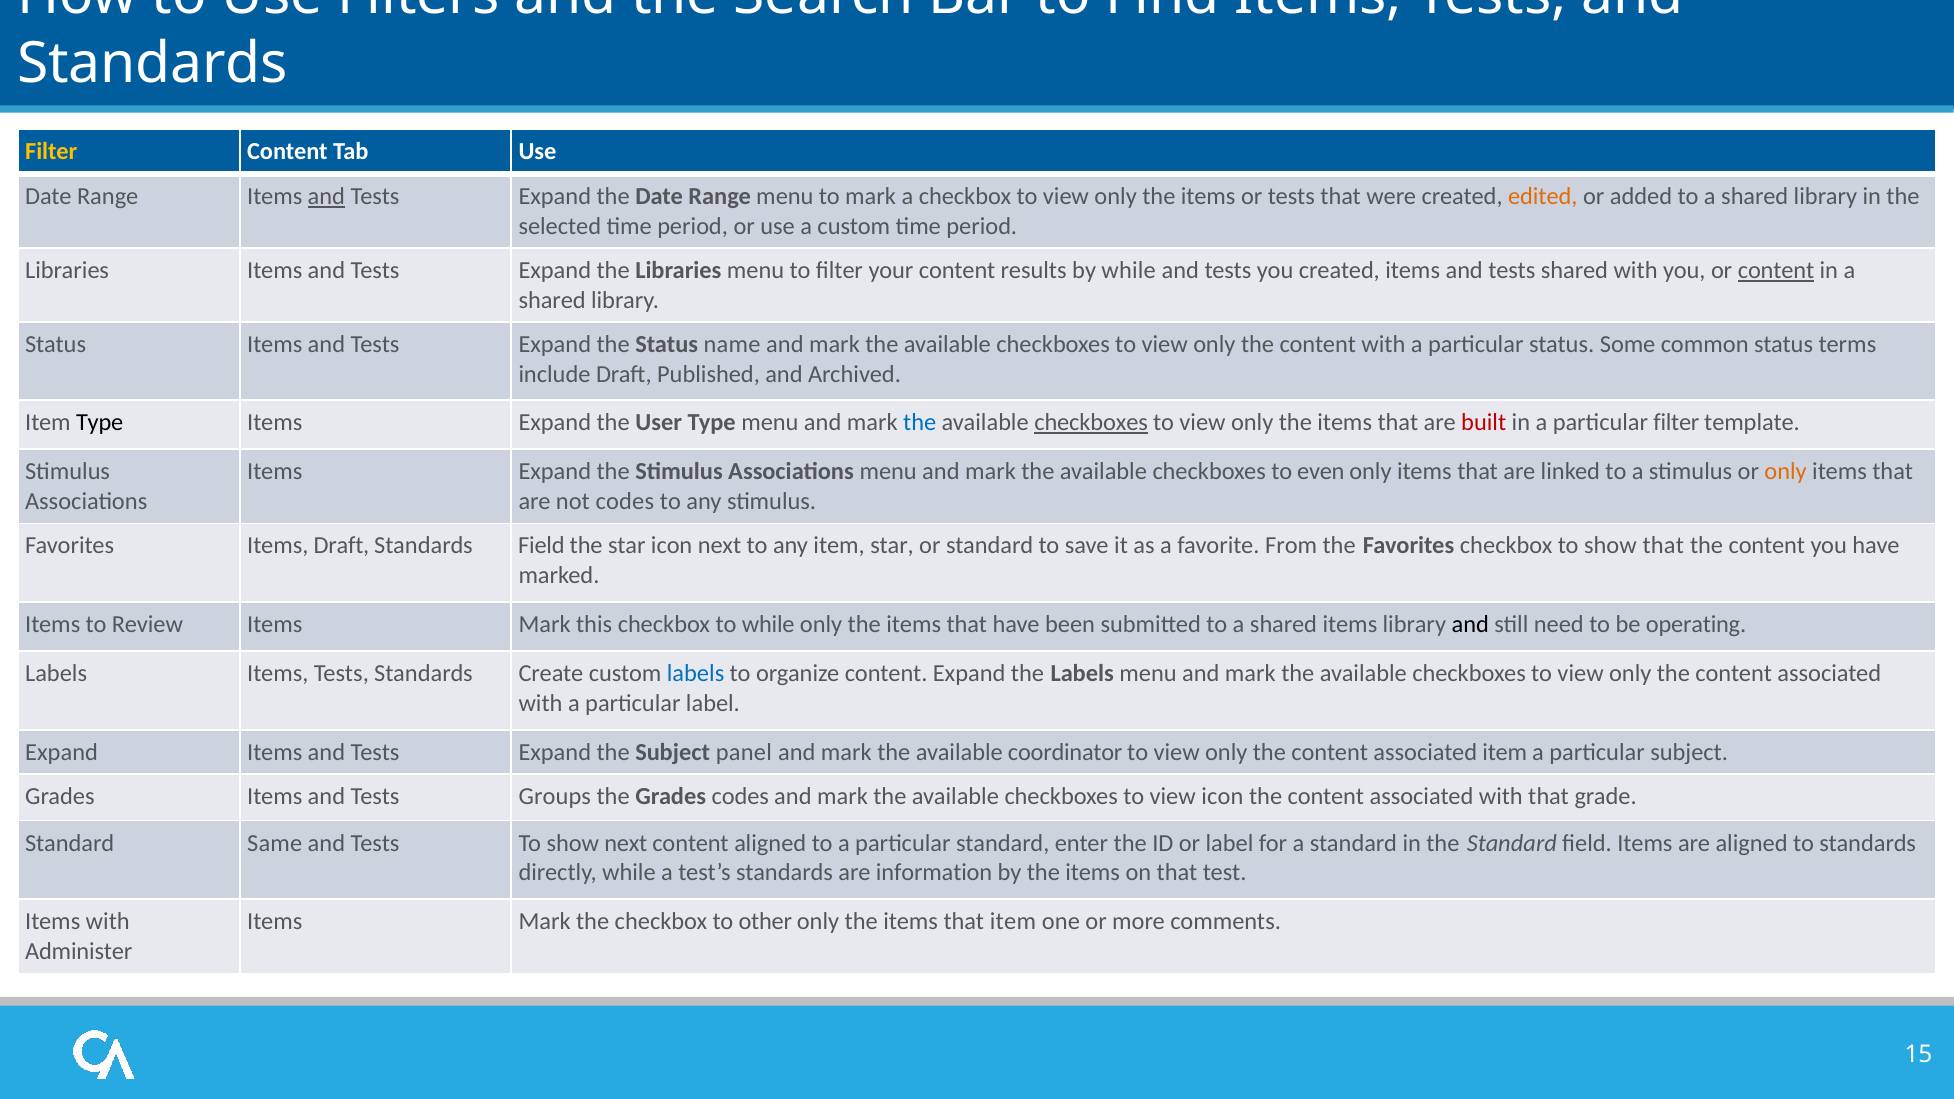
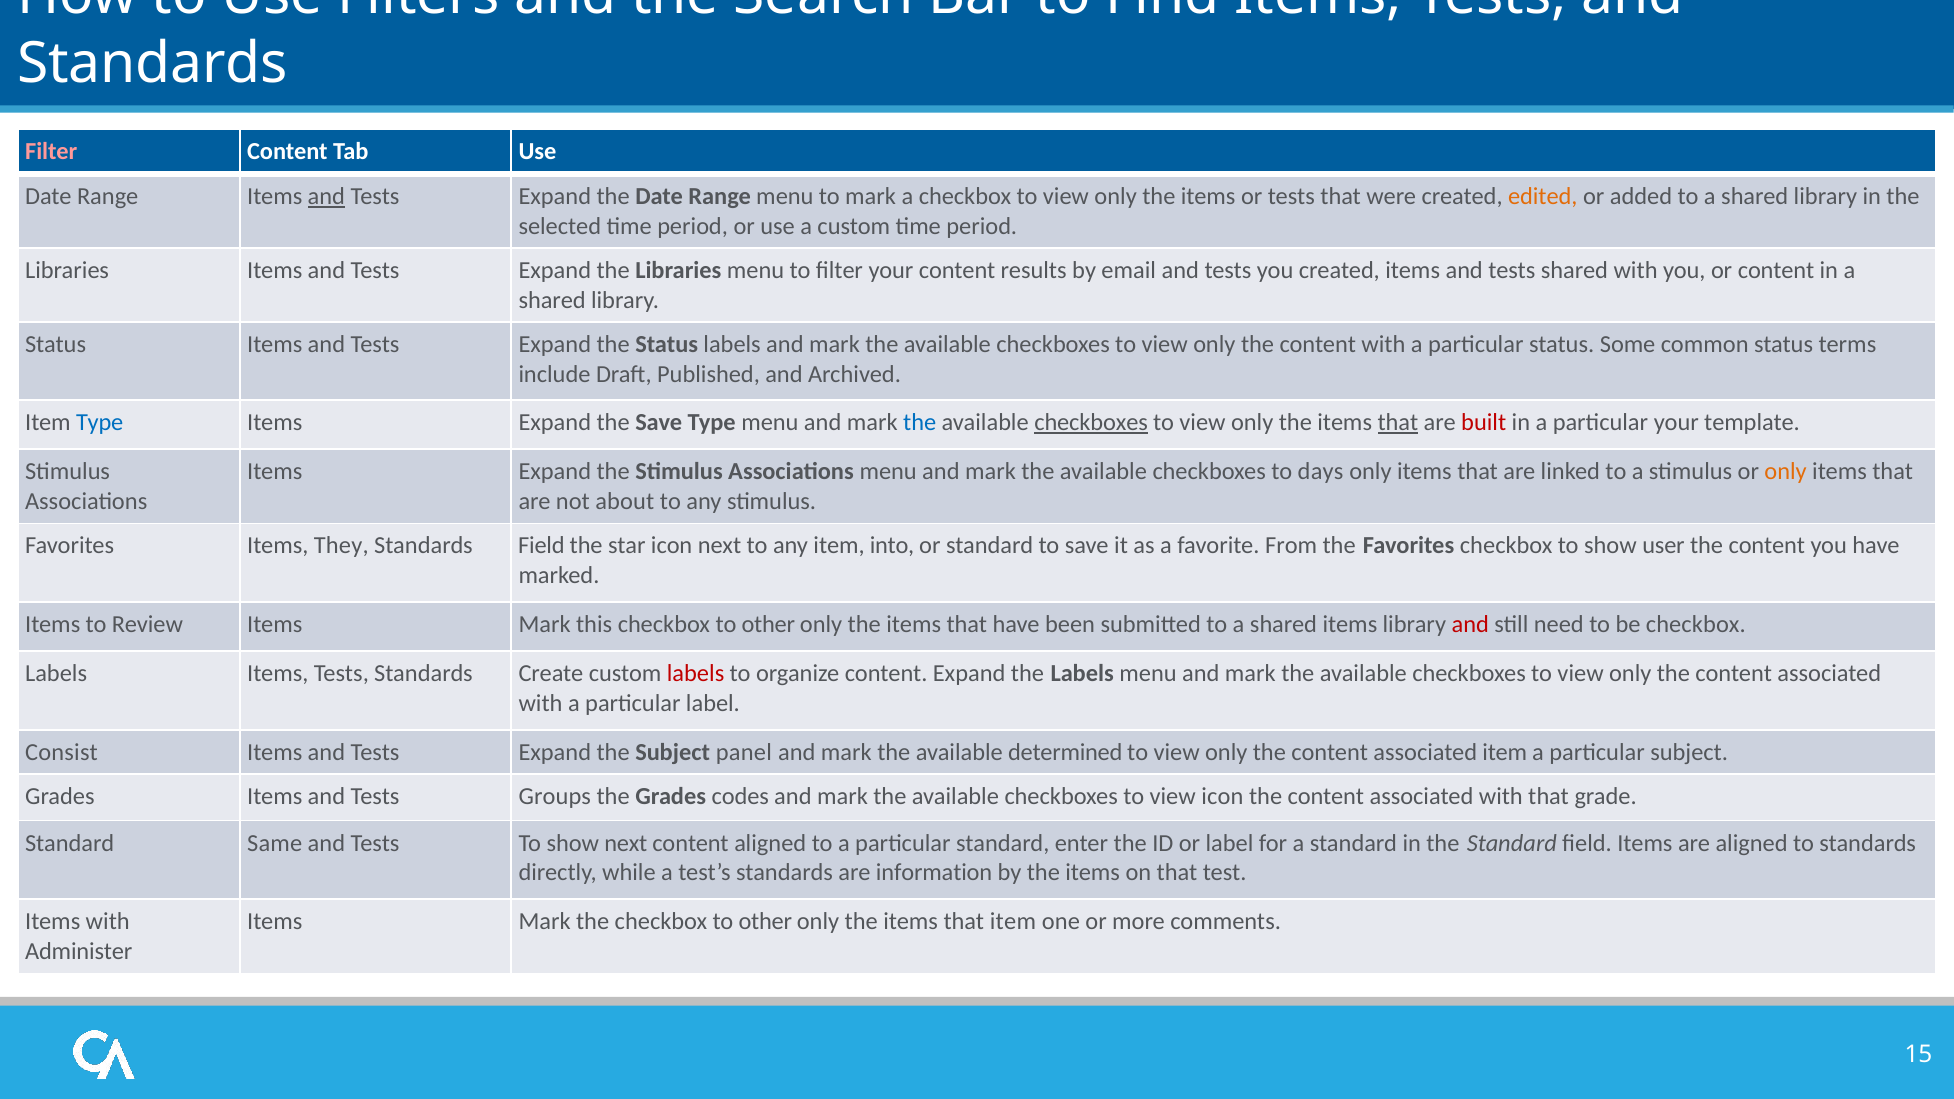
Filter at (51, 152) colour: yellow -> pink
by while: while -> email
content at (1776, 271) underline: present -> none
Status name: name -> labels
Type at (100, 423) colour: black -> blue
the User: User -> Save
that at (1398, 423) underline: none -> present
particular filter: filter -> your
even: even -> days
not codes: codes -> about
Items Draft: Draft -> They
item star: star -> into
show that: that -> user
this checkbox to while: while -> other
and at (1470, 625) colour: black -> red
be operating: operating -> checkbox
labels at (696, 674) colour: blue -> red
Expand at (62, 752): Expand -> Consist
coordinator: coordinator -> determined
